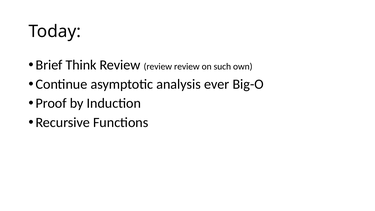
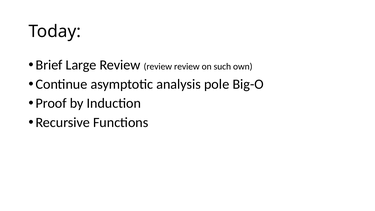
Think: Think -> Large
ever: ever -> pole
